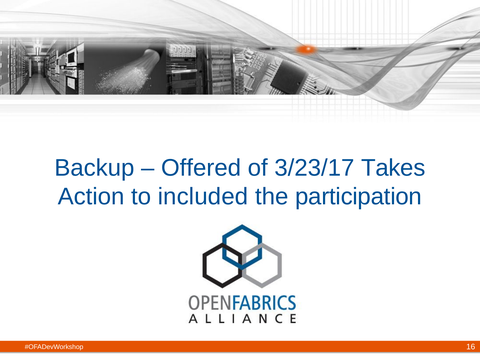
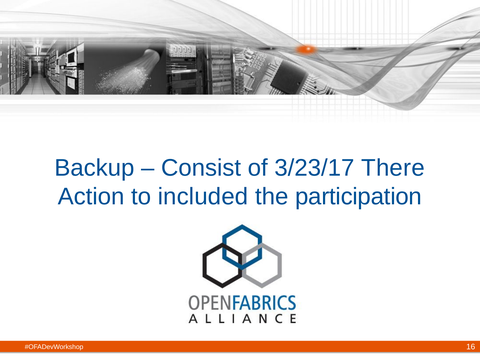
Offered: Offered -> Consist
Takes: Takes -> There
